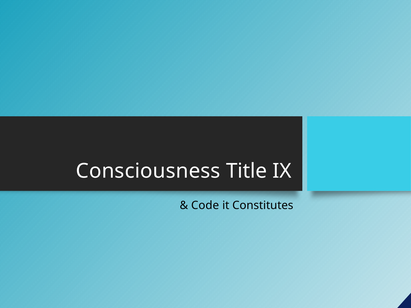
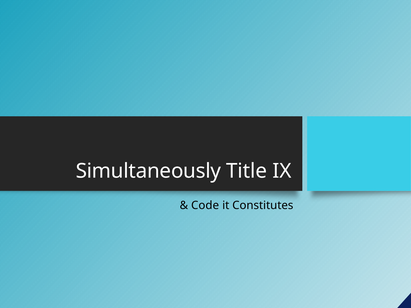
Consciousness: Consciousness -> Simultaneously
